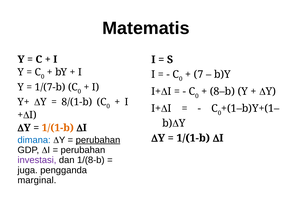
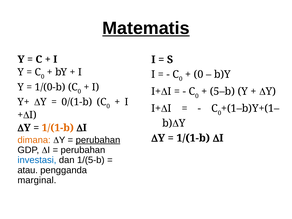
Matematis underline: none -> present
7 at (199, 74): 7 -> 0
1/(7-b: 1/(7-b -> 1/(0-b
8–b: 8–b -> 5–b
8/(1-b: 8/(1-b -> 0/(1-b
dimana colour: blue -> orange
investasi colour: purple -> blue
1/(8-b: 1/(8-b -> 1/(5-b
juga: juga -> atau
